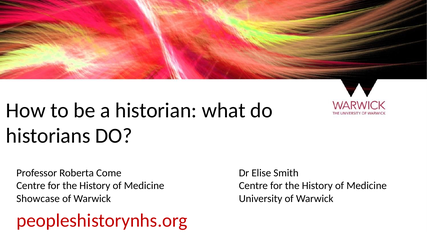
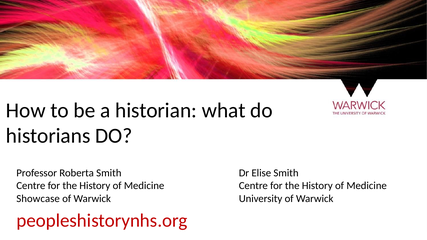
Roberta Come: Come -> Smith
